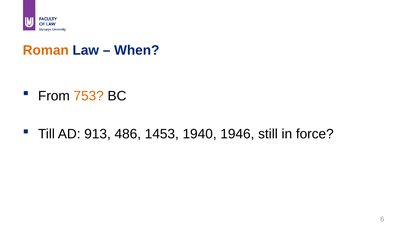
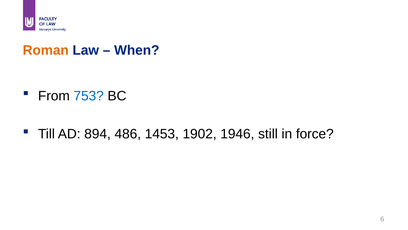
753 colour: orange -> blue
913: 913 -> 894
1940: 1940 -> 1902
